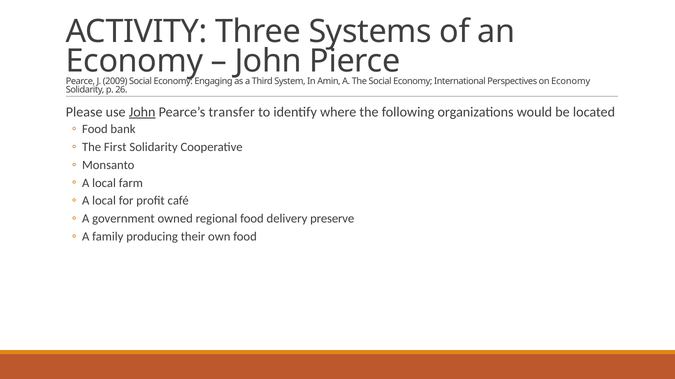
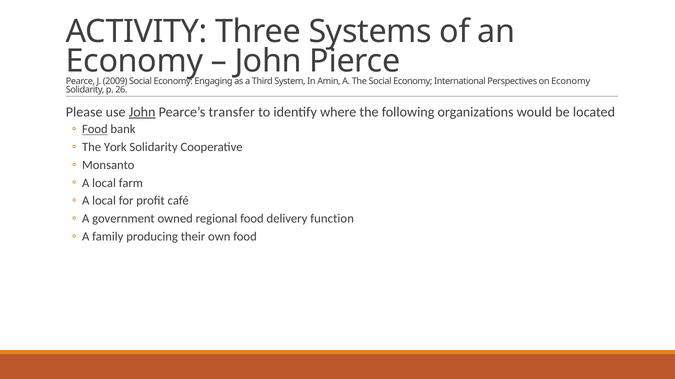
Food at (95, 130) underline: none -> present
First: First -> York
preserve: preserve -> function
